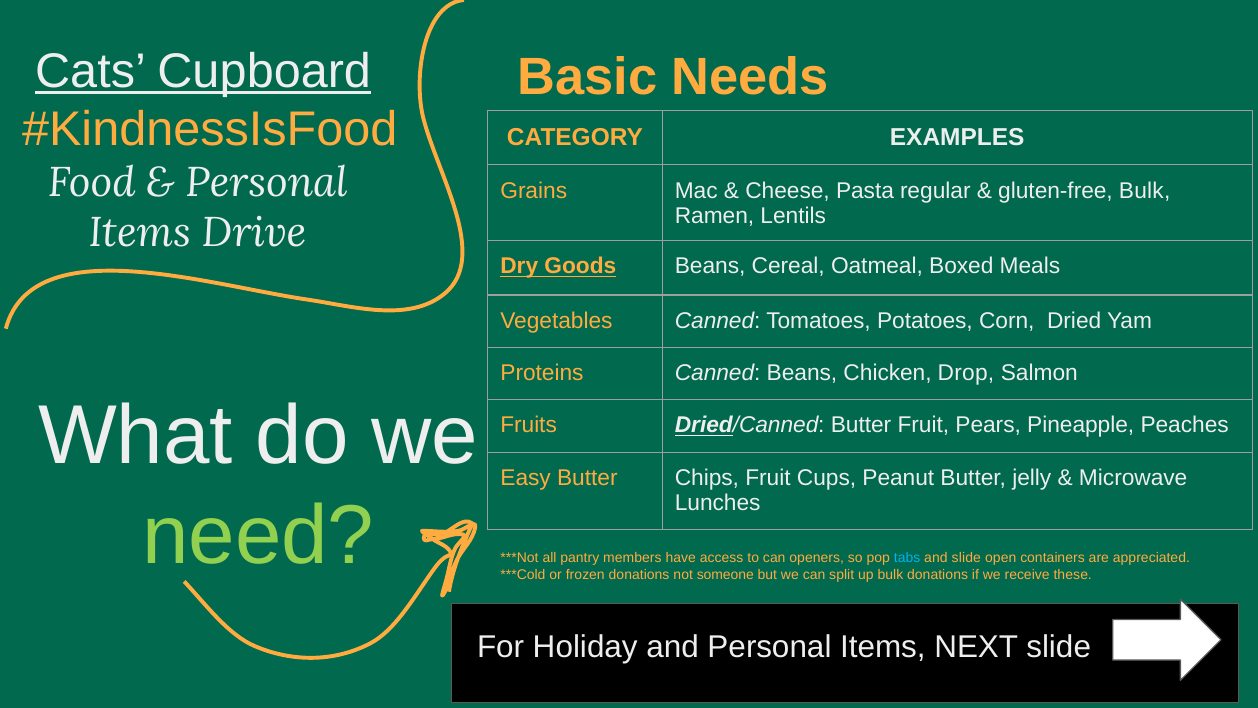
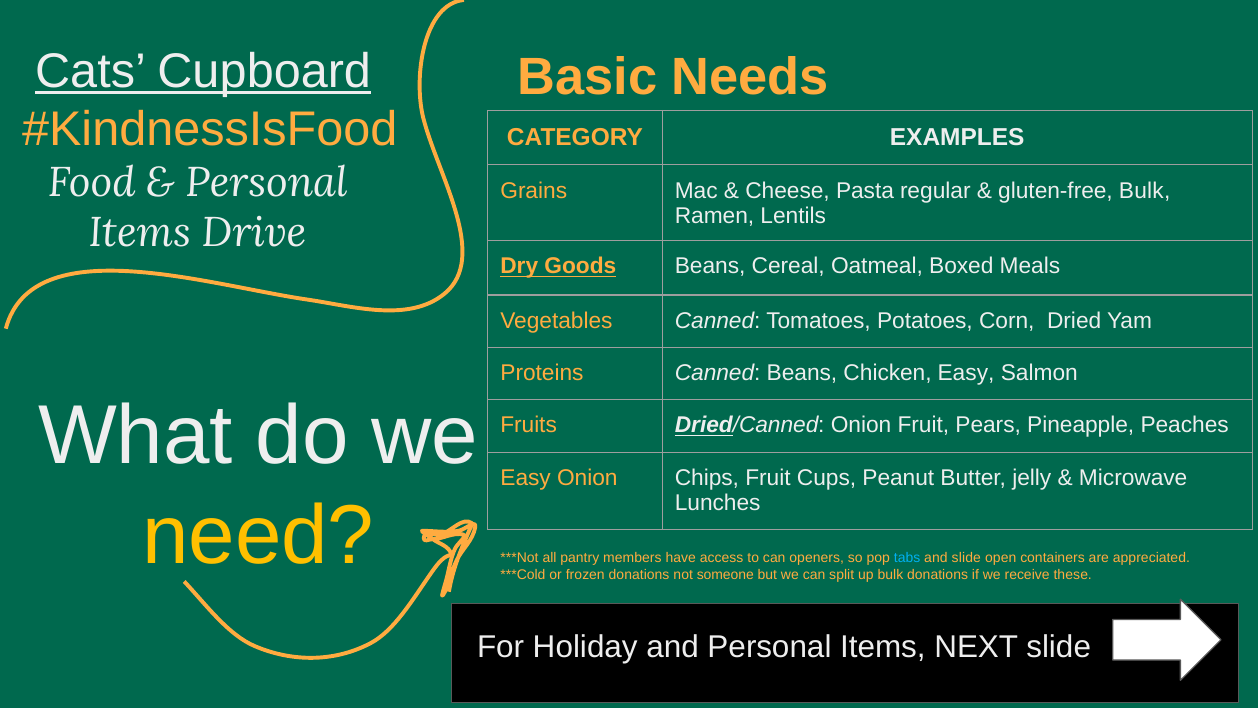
Chicken Drop: Drop -> Easy
Dried/Canned Butter: Butter -> Onion
Easy Butter: Butter -> Onion
need colour: light green -> yellow
